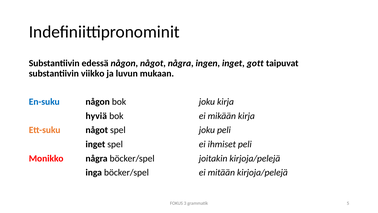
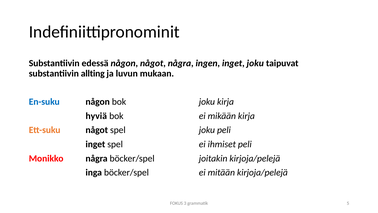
inget gott: gott -> joku
viikko: viikko -> allting
